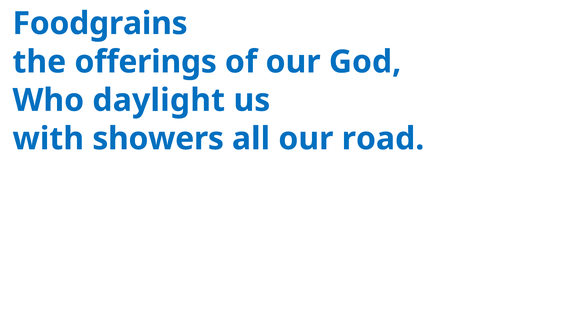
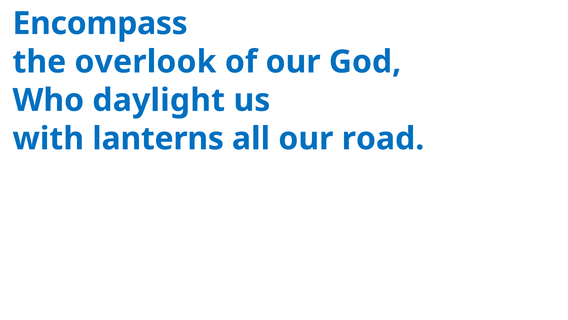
Foodgrains: Foodgrains -> Encompass
offerings: offerings -> overlook
showers: showers -> lanterns
